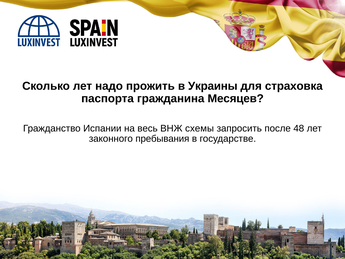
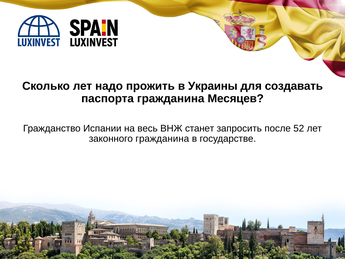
страховка: страховка -> создавать
схемы: схемы -> станет
48: 48 -> 52
законного пребывания: пребывания -> гражданина
